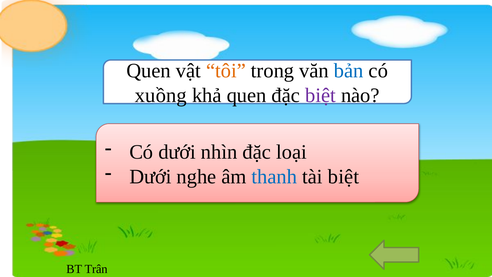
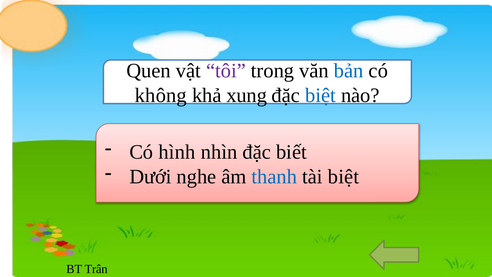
tôi colour: orange -> purple
xuồng: xuồng -> không
khả quen: quen -> xung
biệt at (321, 95) colour: purple -> blue
Có dưới: dưới -> hình
loại: loại -> biết
